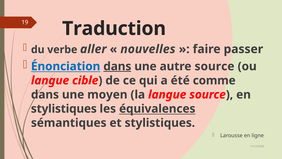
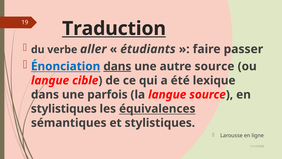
Traduction underline: none -> present
nouvelles: nouvelles -> étudiants
comme: comme -> lexique
moyen: moyen -> parfois
